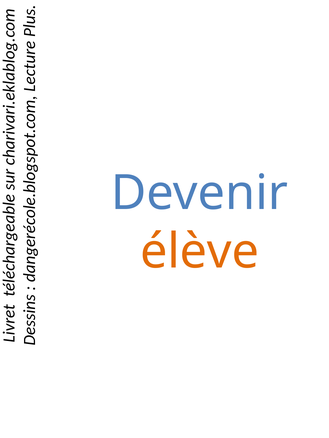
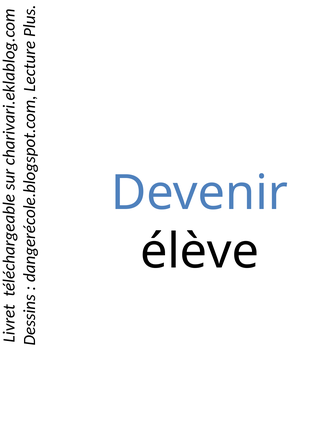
élève colour: orange -> black
